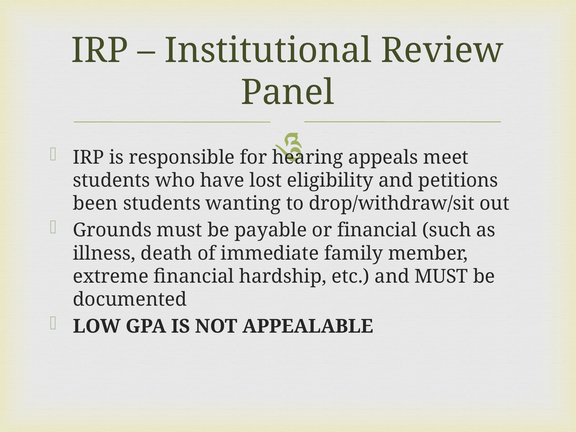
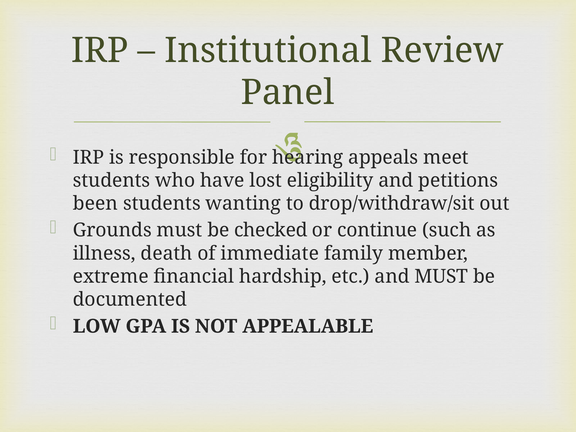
payable: payable -> checked
or financial: financial -> continue
